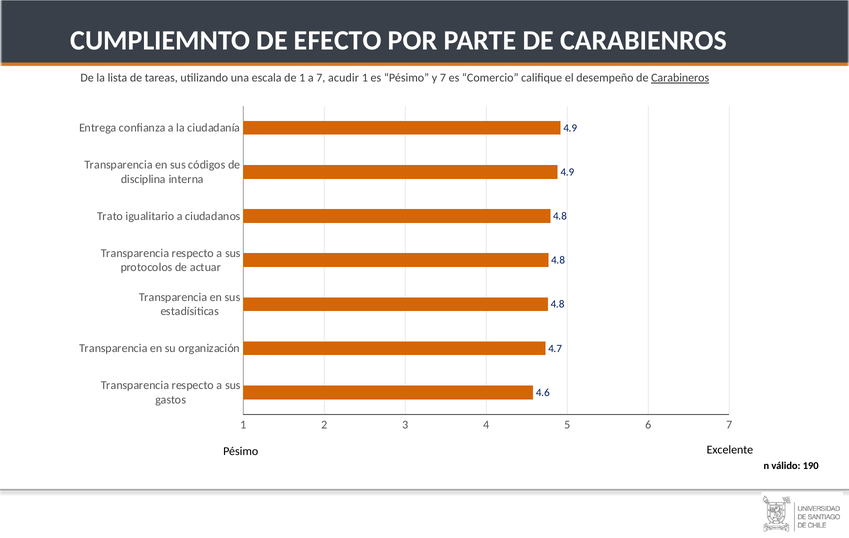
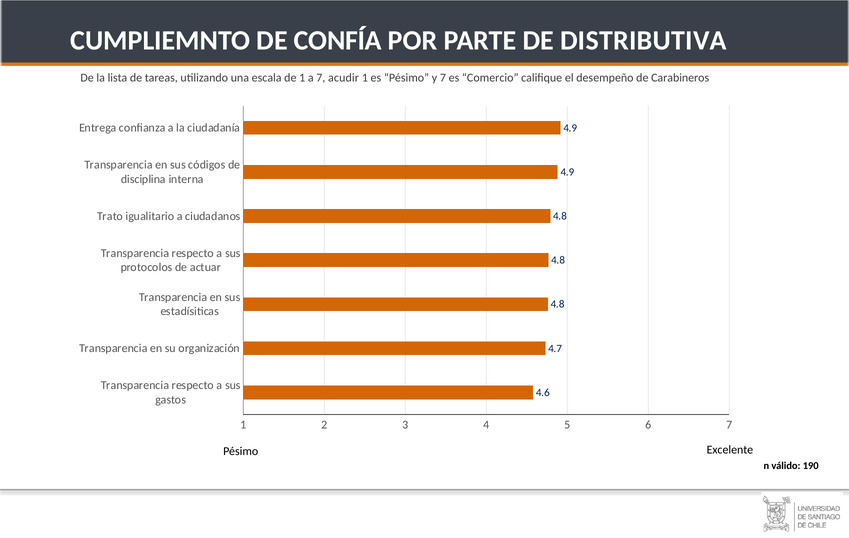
EFECTO: EFECTO -> CONFÍA
CARABIENROS: CARABIENROS -> DISTRIBUTIVA
Carabineros underline: present -> none
